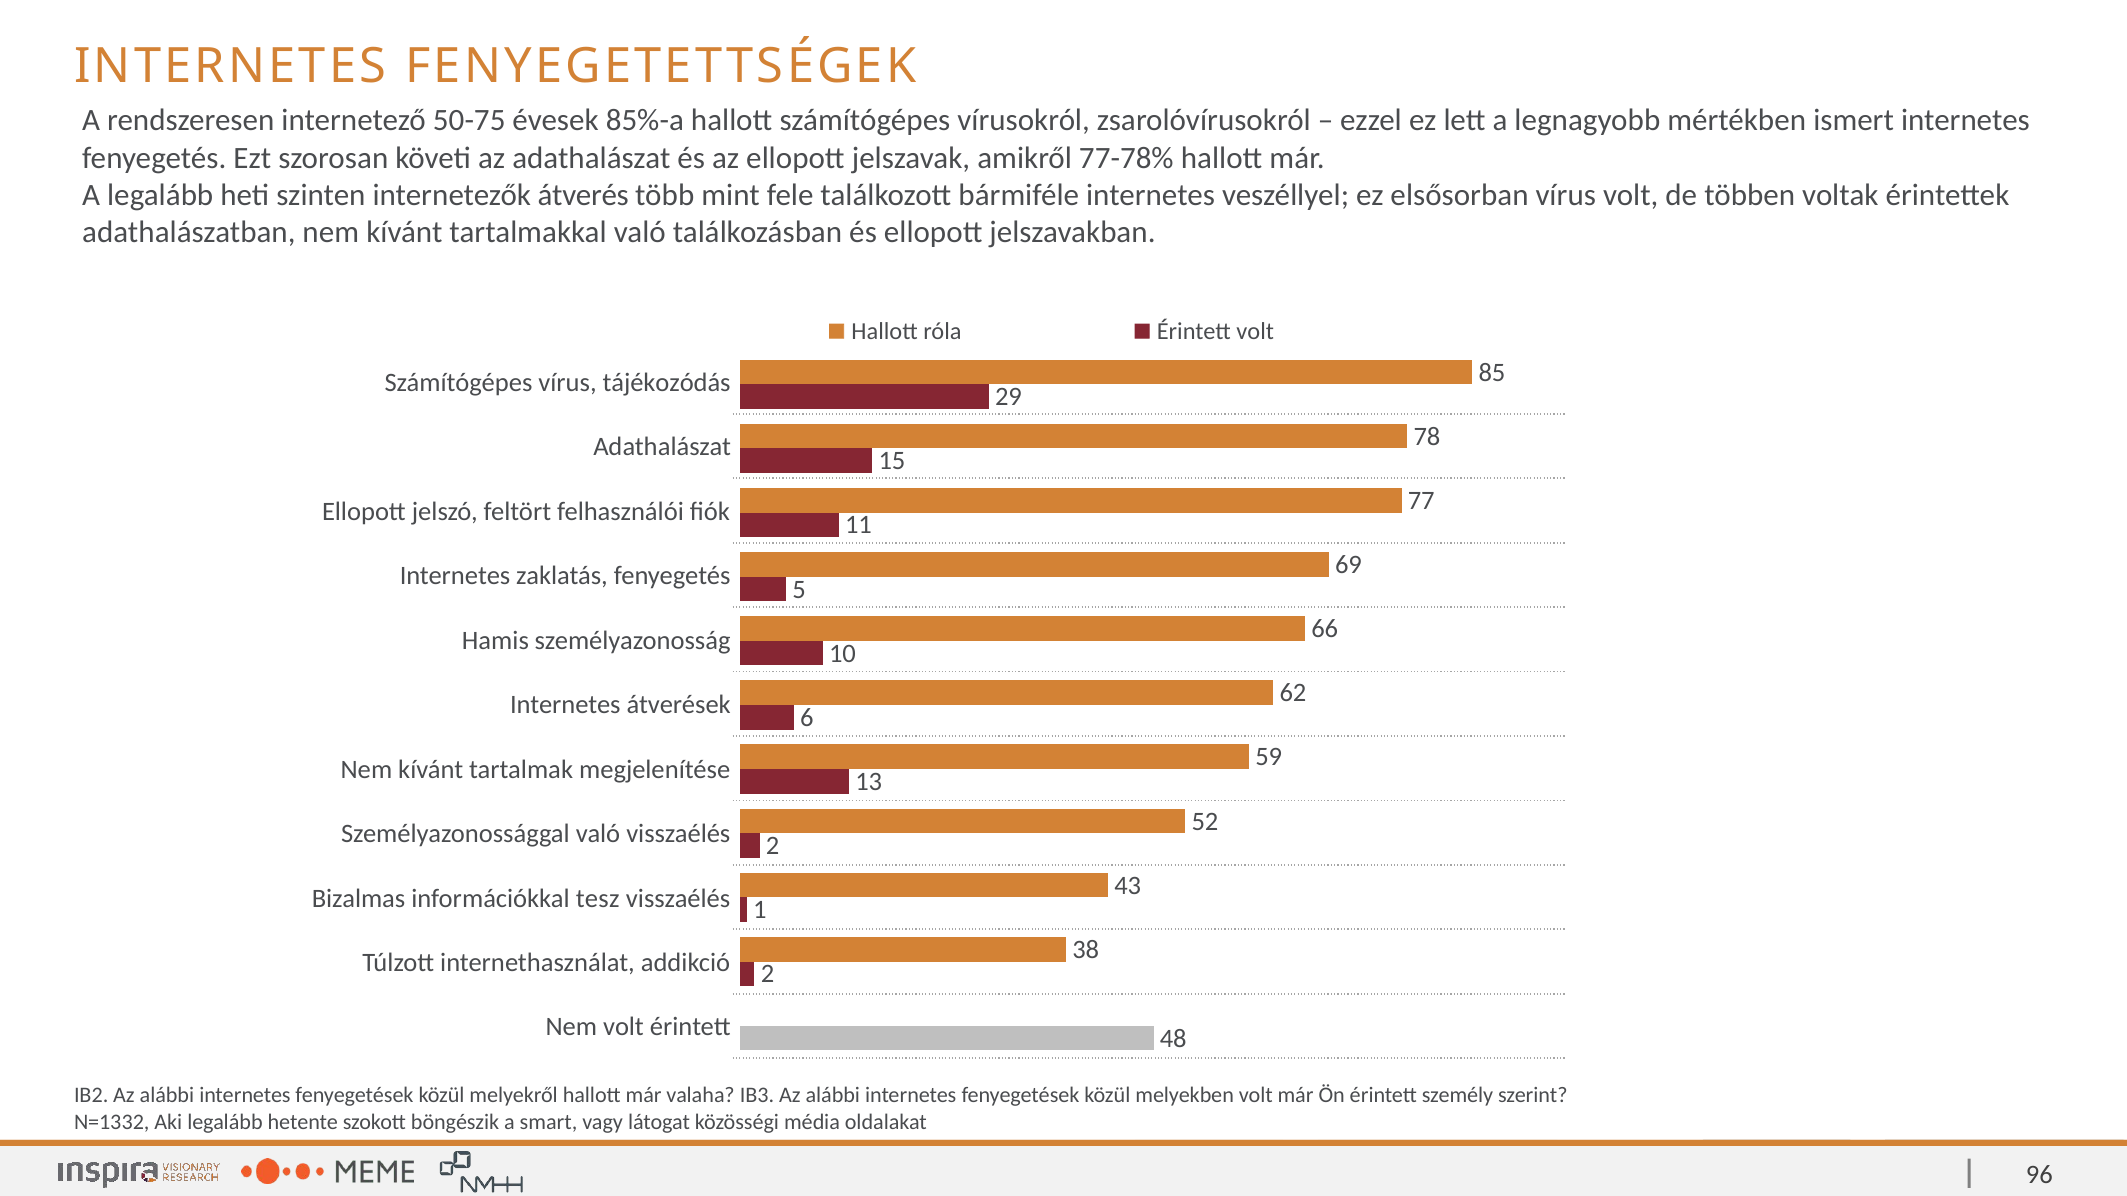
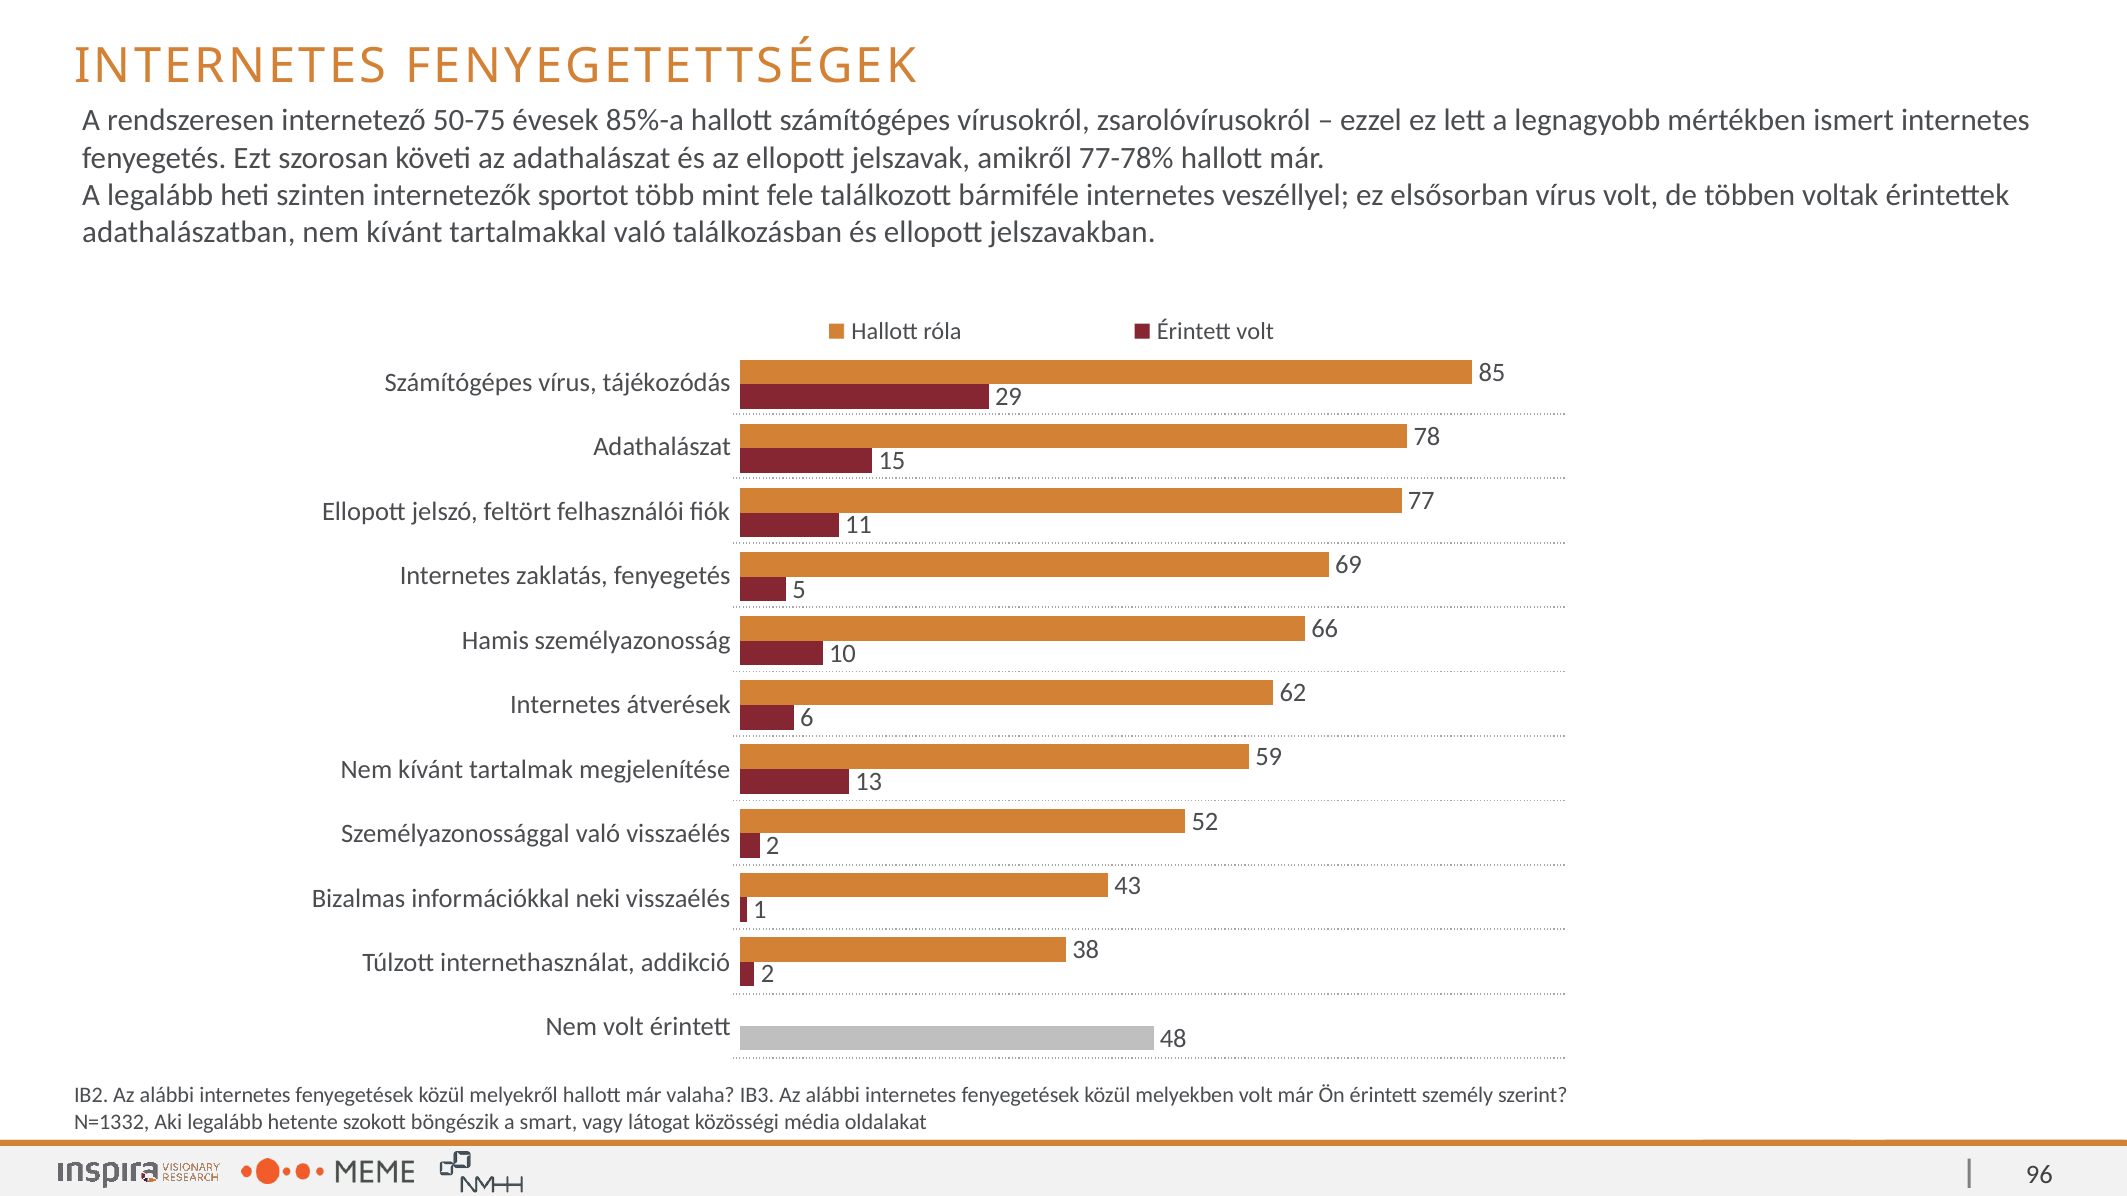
átverés: átverés -> sportot
tesz: tesz -> neki
